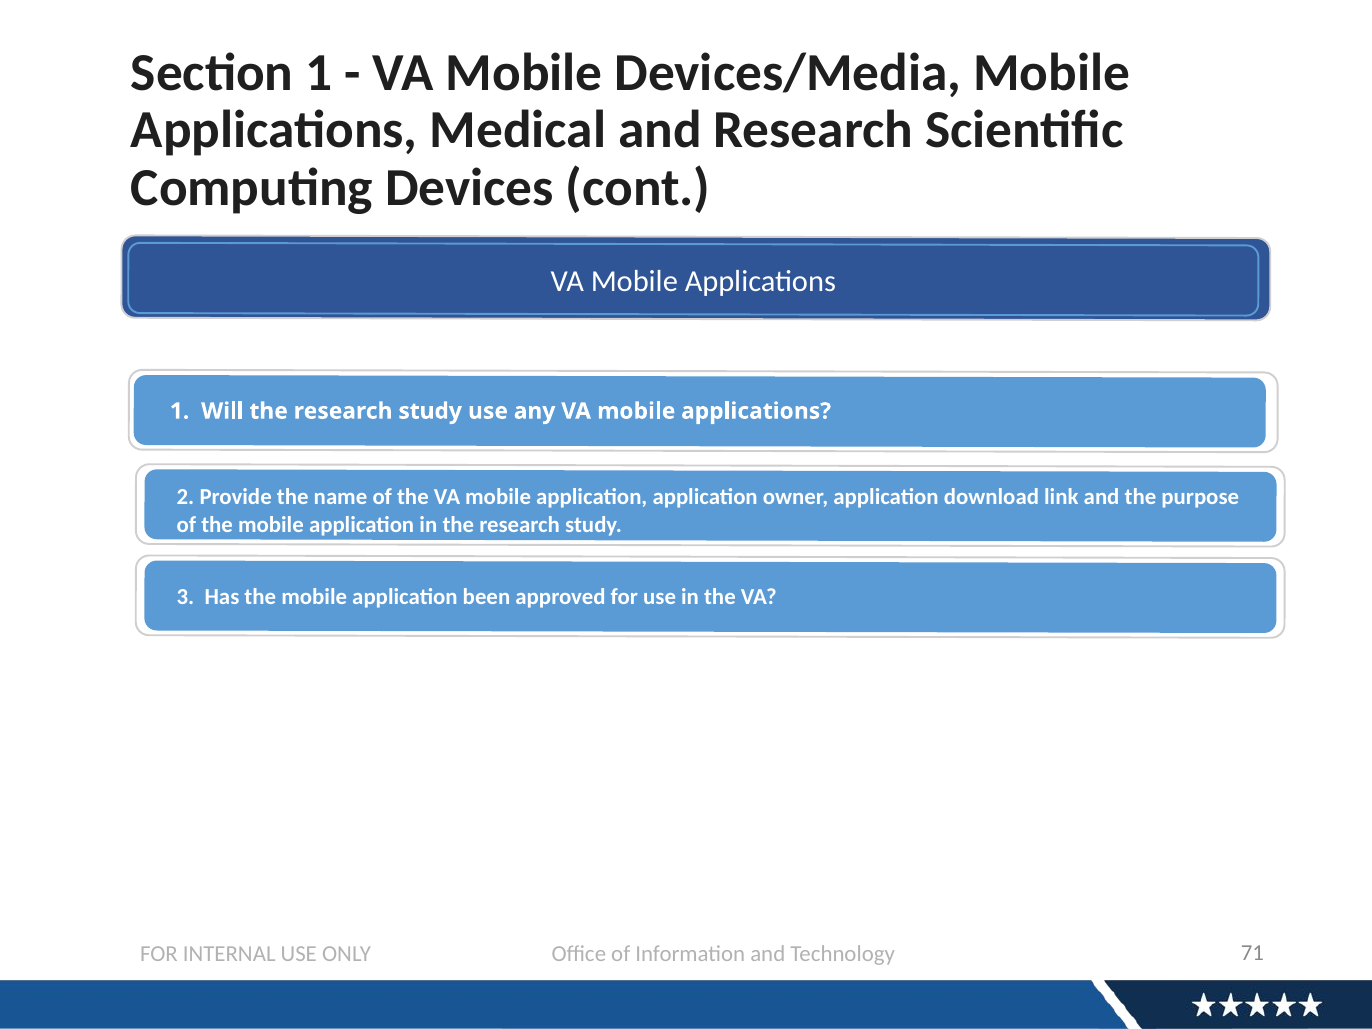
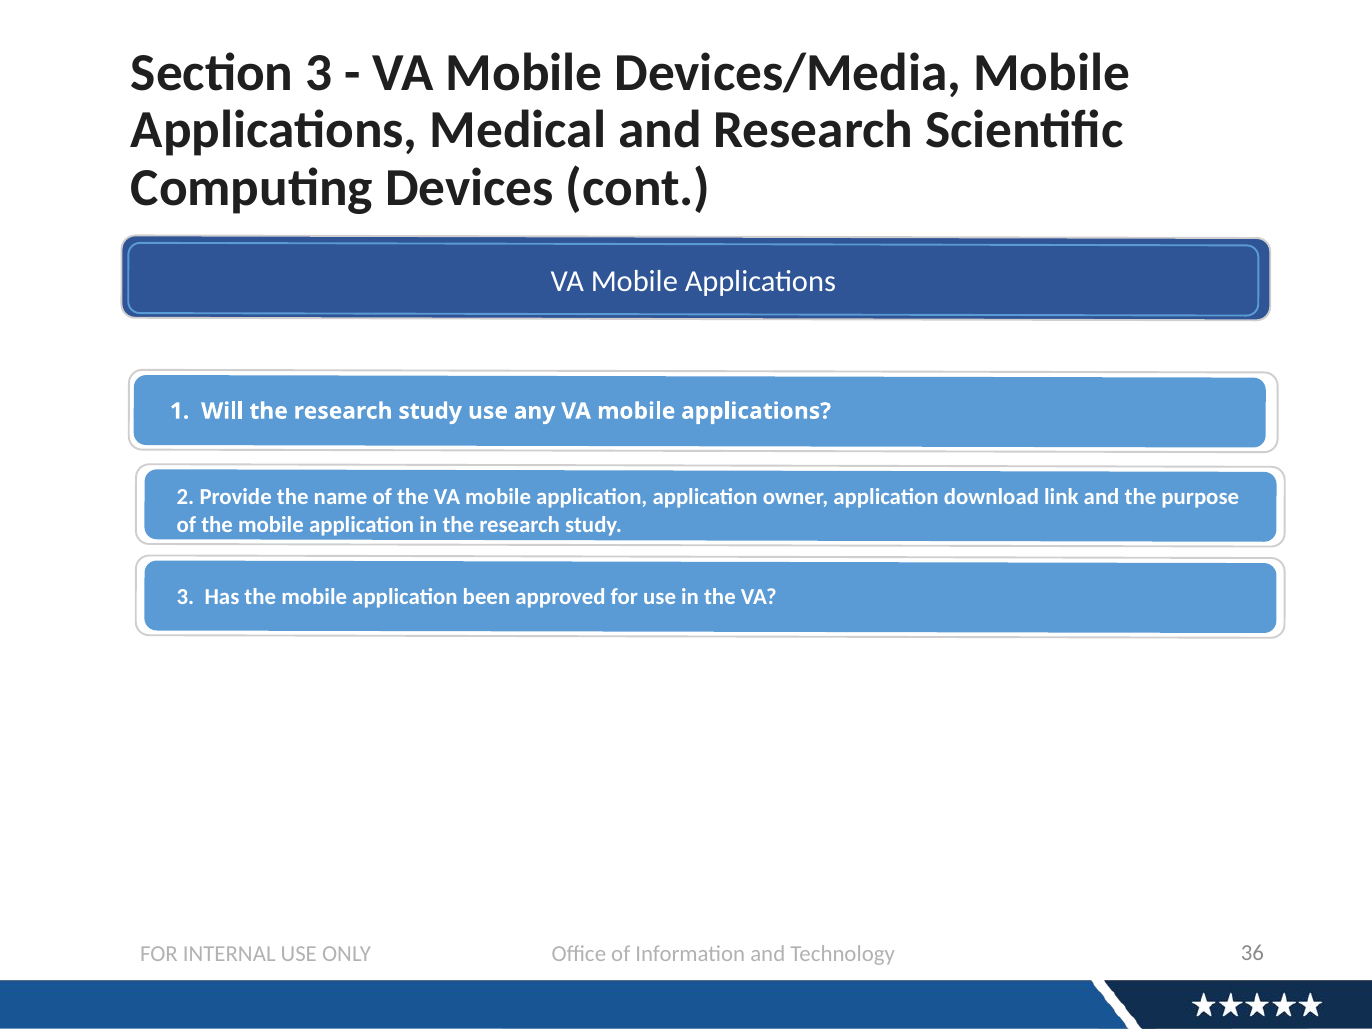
Section 1: 1 -> 3
71: 71 -> 36
